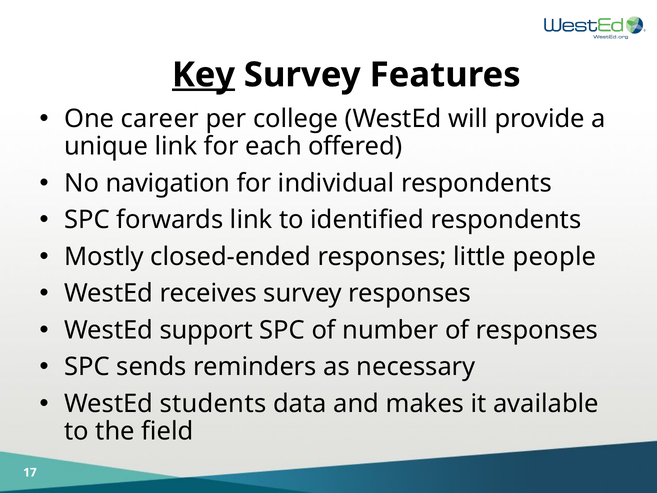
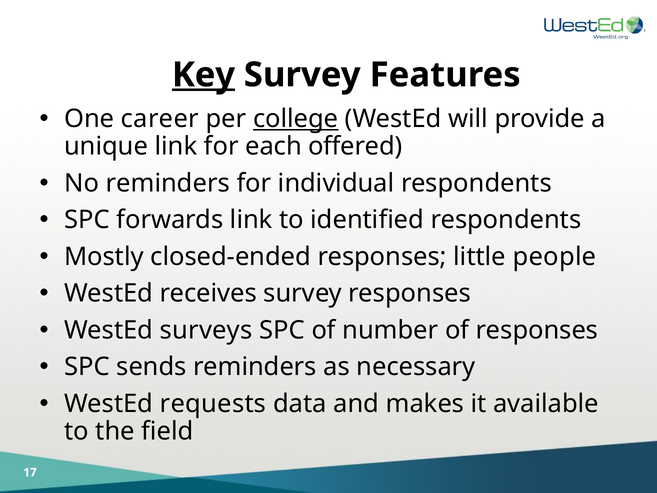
college underline: none -> present
No navigation: navigation -> reminders
support: support -> surveys
students: students -> requests
